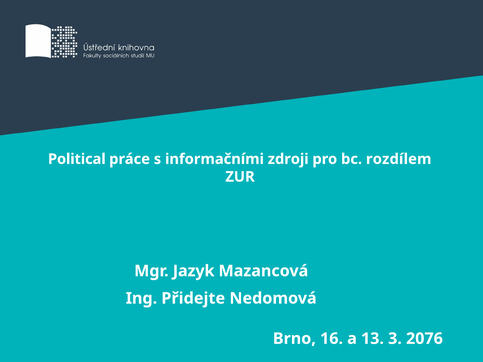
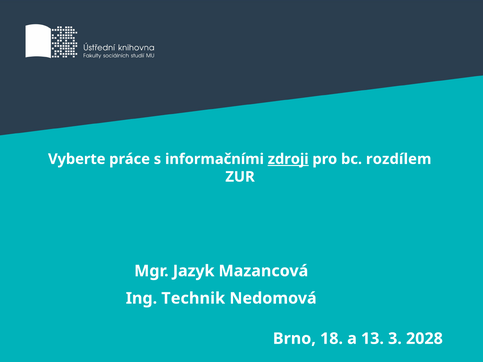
Political: Political -> Vyberte
zdroji underline: none -> present
Přidejte: Přidejte -> Technik
16: 16 -> 18
2076: 2076 -> 2028
